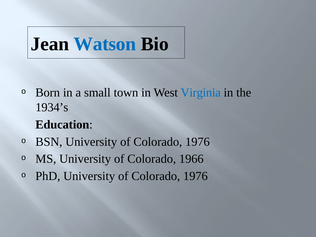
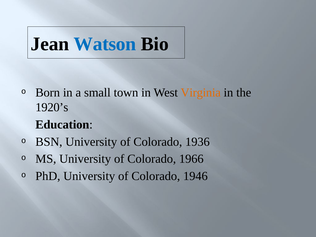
Virginia colour: blue -> orange
1934’s: 1934’s -> 1920’s
1976 at (197, 142): 1976 -> 1936
1976 at (195, 176): 1976 -> 1946
